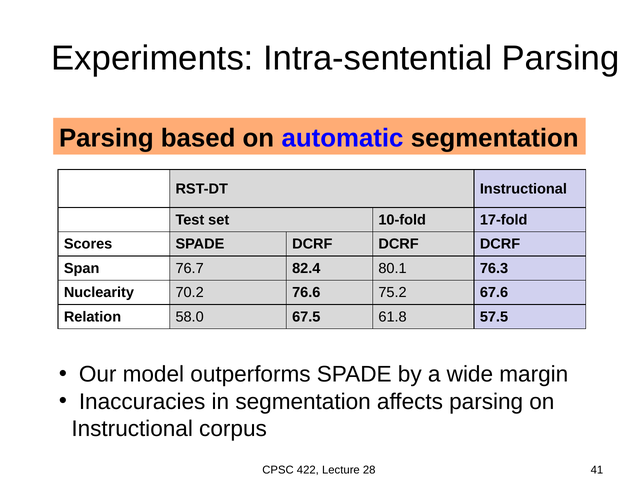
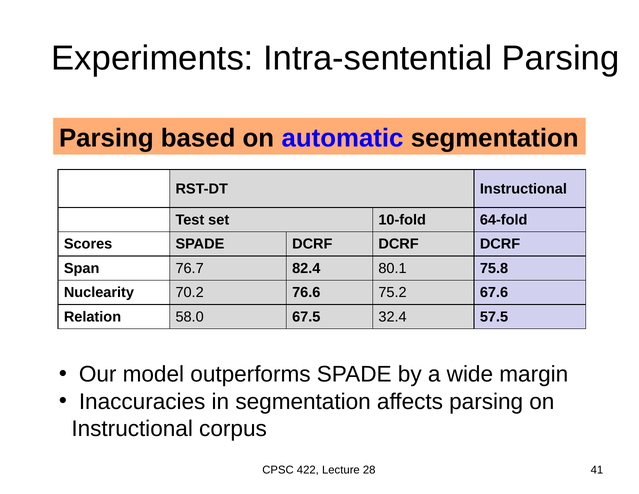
17-fold: 17-fold -> 64-fold
76.3: 76.3 -> 75.8
61.8: 61.8 -> 32.4
